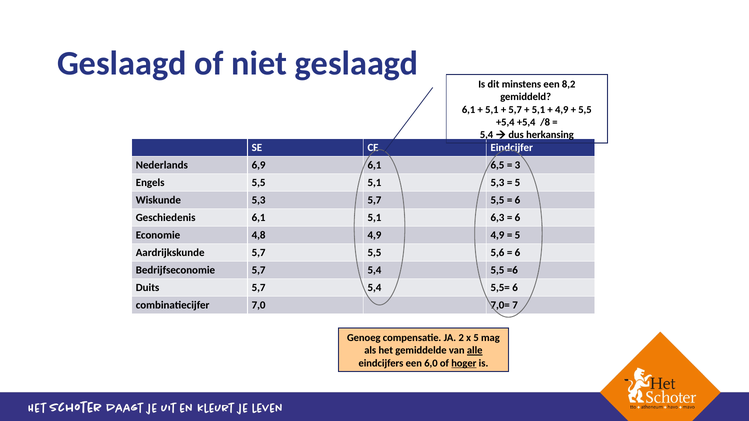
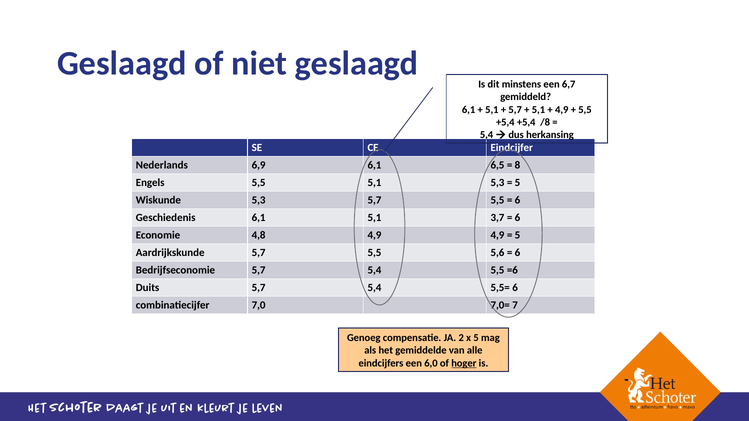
8,2: 8,2 -> 6,7
3: 3 -> 8
6,3: 6,3 -> 3,7
alle underline: present -> none
